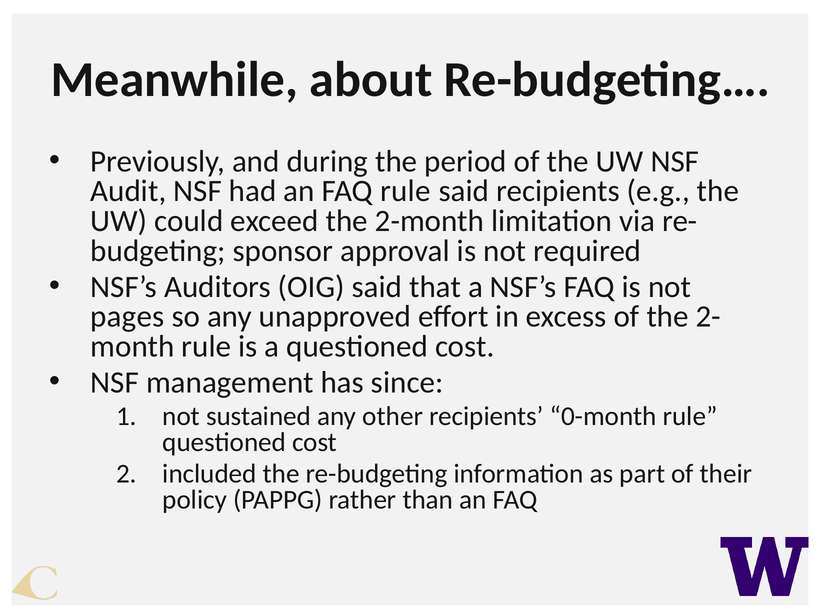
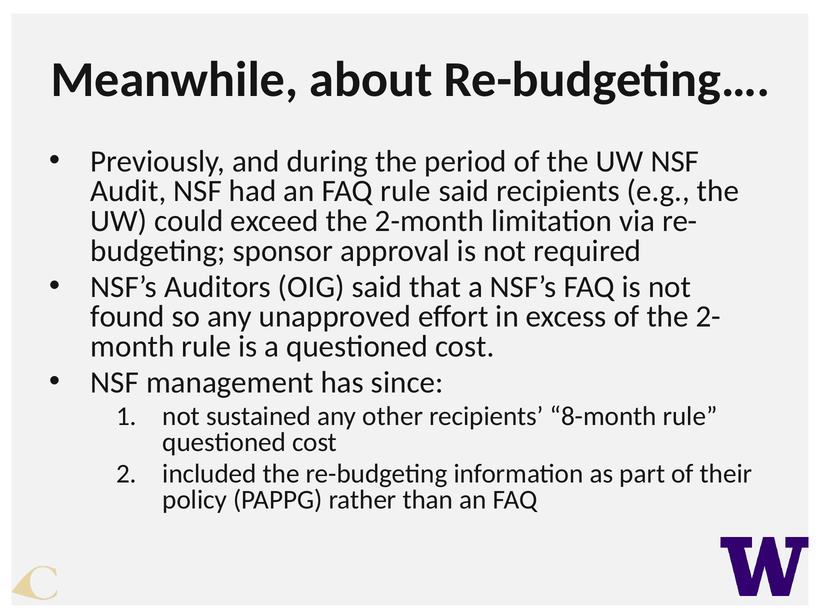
pages: pages -> found
0-month: 0-month -> 8-month
